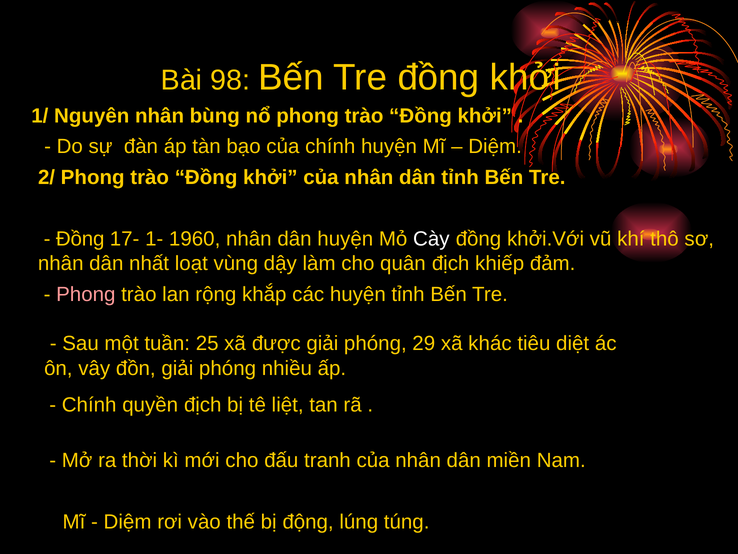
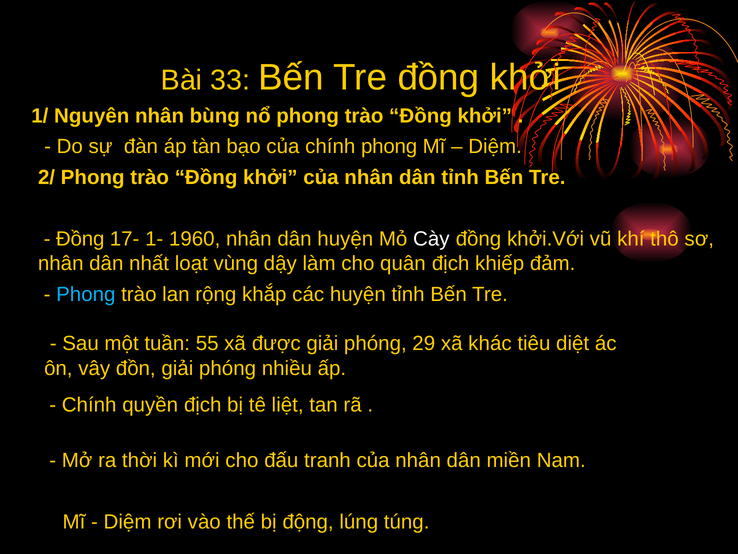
98: 98 -> 33
chính huyện: huyện -> phong
Phong at (86, 294) colour: pink -> light blue
25: 25 -> 55
